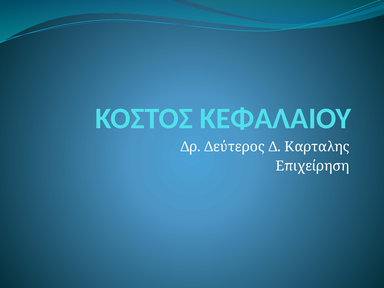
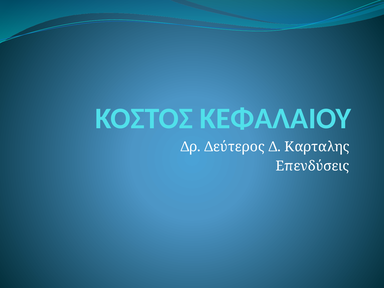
Επιχείρηση: Επιχείρηση -> Επενδύσεις
